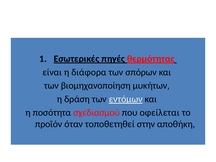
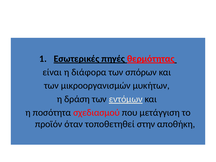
βιομηχανοποίηση: βιομηχανοποίηση -> μικροοργανισμών
οφείλεται: οφείλεται -> μετάγγιση
